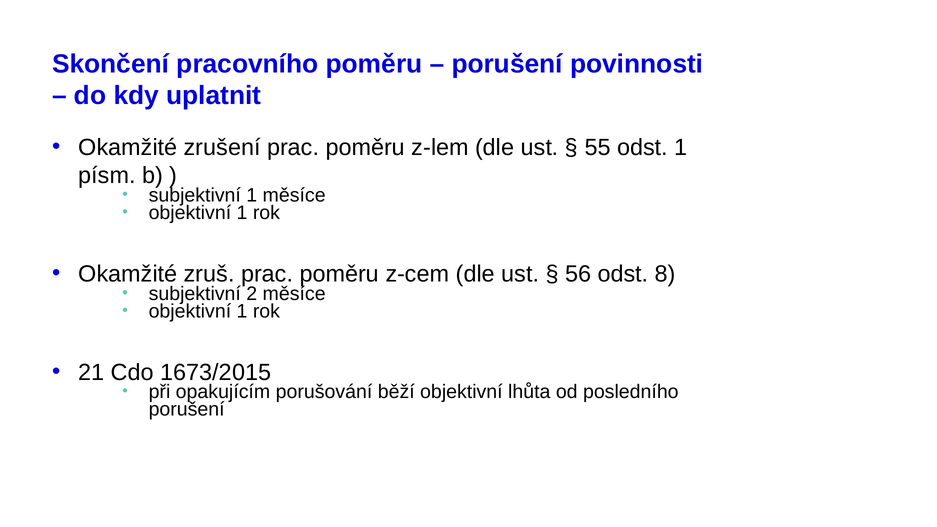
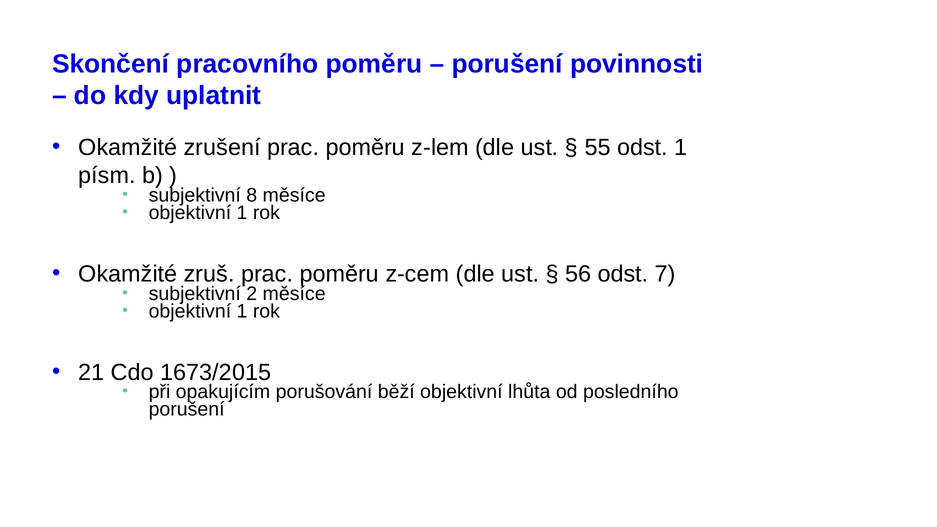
subjektivní 1: 1 -> 8
8: 8 -> 7
